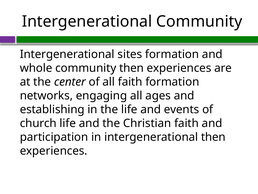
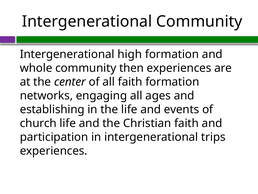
sites: sites -> high
intergenerational then: then -> trips
